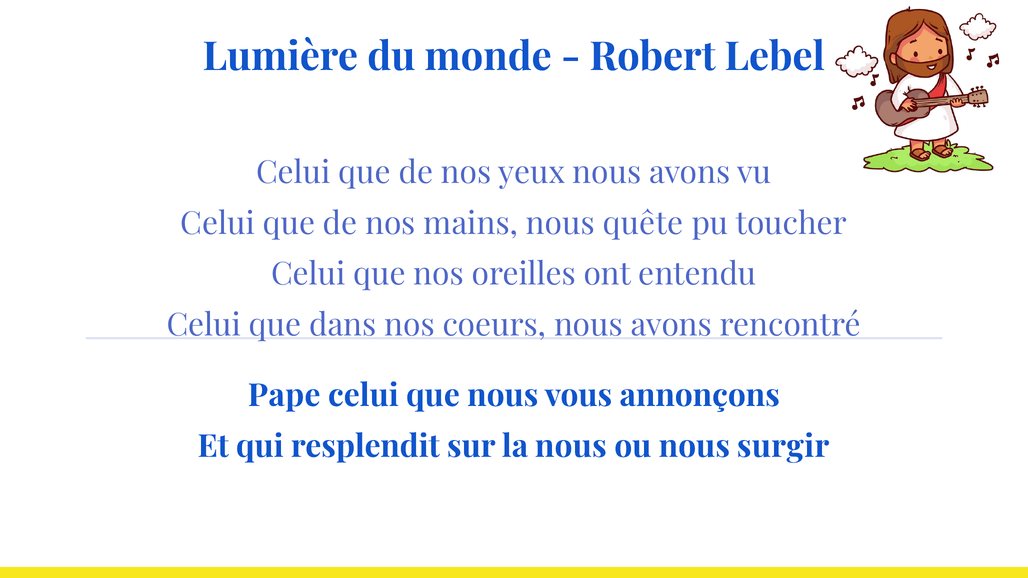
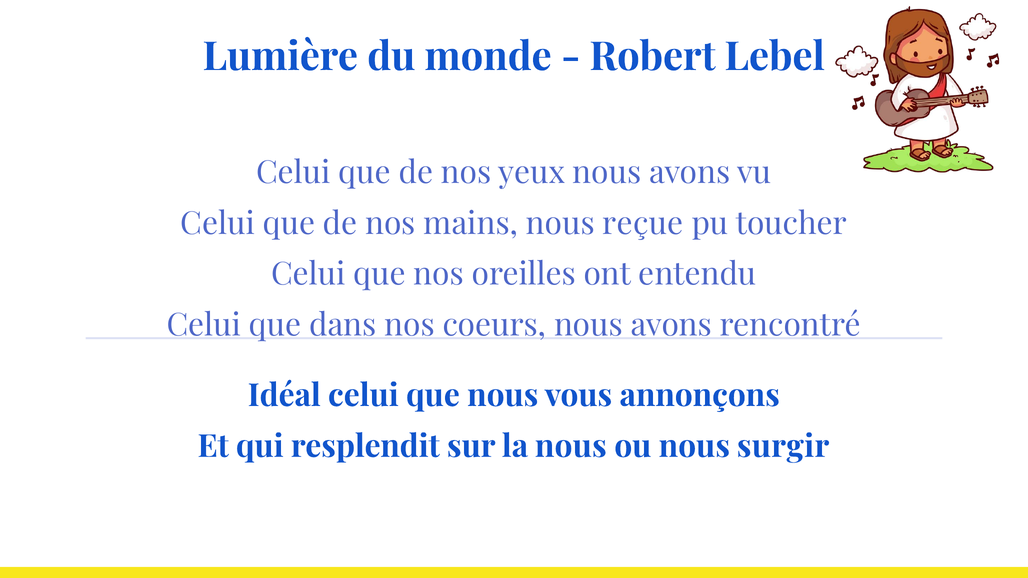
quête: quête -> reçue
Pape: Pape -> Idéal
